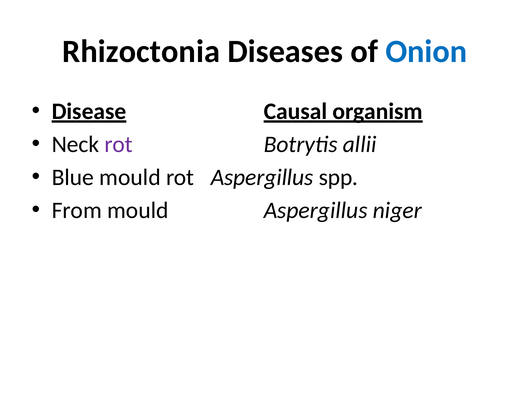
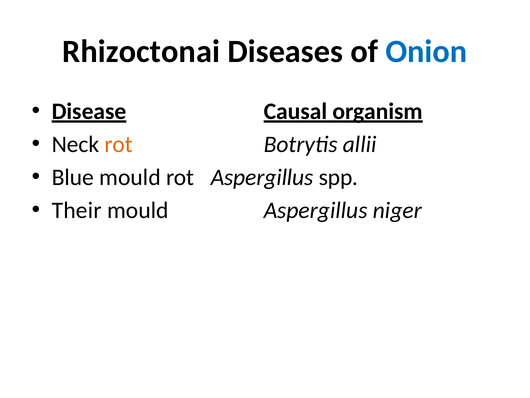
Rhizoctonia: Rhizoctonia -> Rhizoctonai
rot at (119, 144) colour: purple -> orange
From: From -> Their
